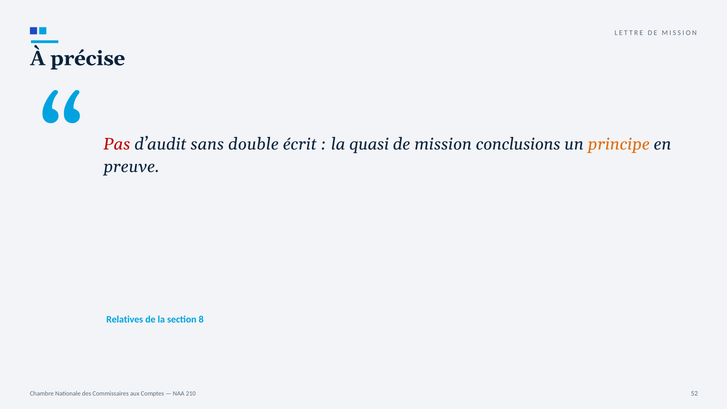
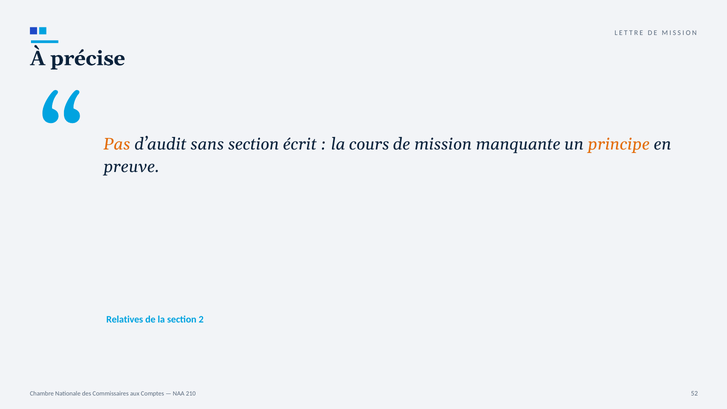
Pas colour: red -> orange
sans double: double -> section
quasi: quasi -> cours
conclusions: conclusions -> manquante
8: 8 -> 2
